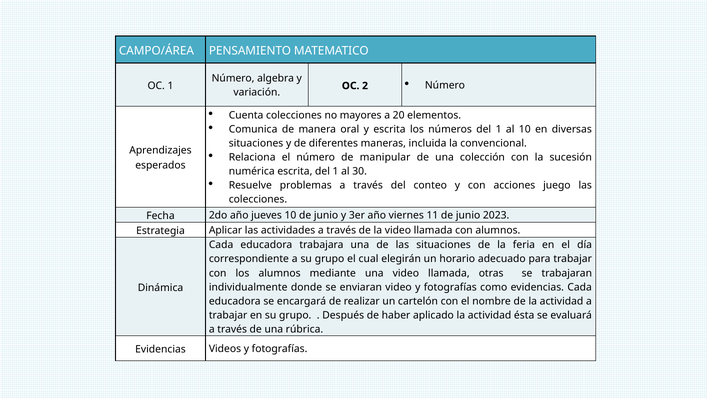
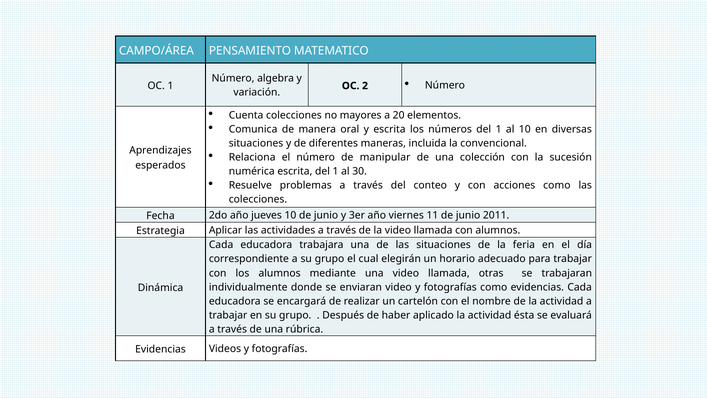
acciones juego: juego -> como
2023: 2023 -> 2011
